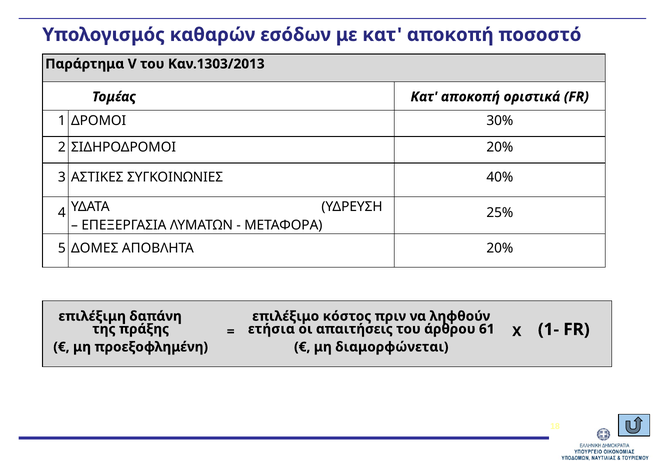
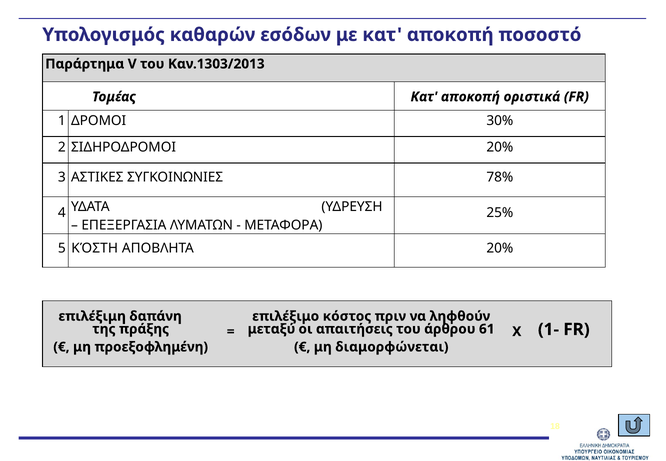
40%: 40% -> 78%
ΔΟΜΕΣ: ΔΟΜΕΣ -> ΚΌΣΤΗ
ετήσια: ετήσια -> μεταξύ
